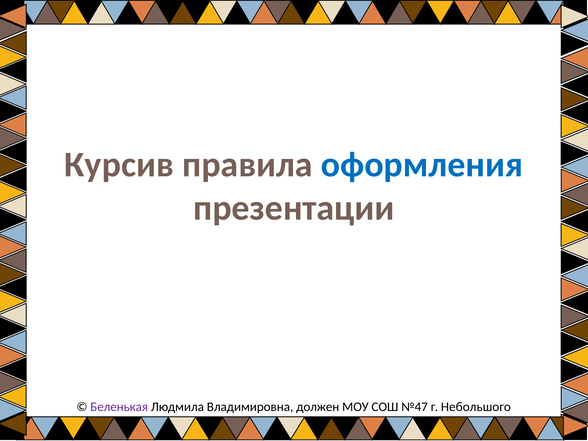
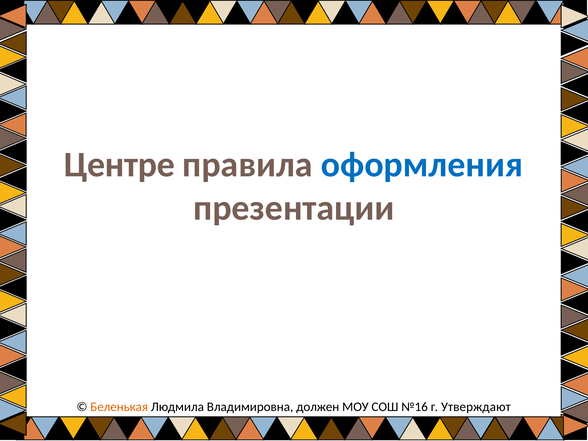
Курсив: Курсив -> Центре
Беленькая colour: purple -> orange
№47: №47 -> №16
Небольшого: Небольшого -> Утверждают
